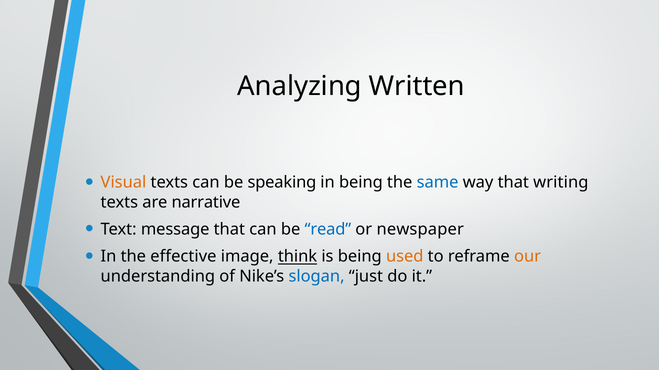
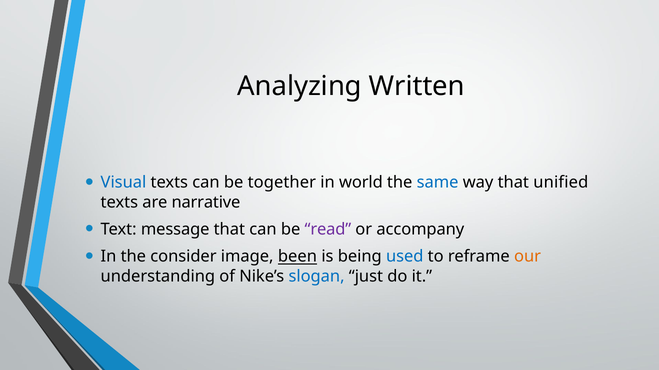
Visual colour: orange -> blue
speaking: speaking -> together
in being: being -> world
writing: writing -> unified
read colour: blue -> purple
newspaper: newspaper -> accompany
effective: effective -> consider
think: think -> been
used colour: orange -> blue
